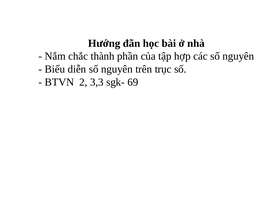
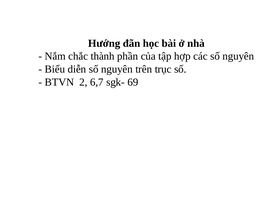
3,3: 3,3 -> 6,7
